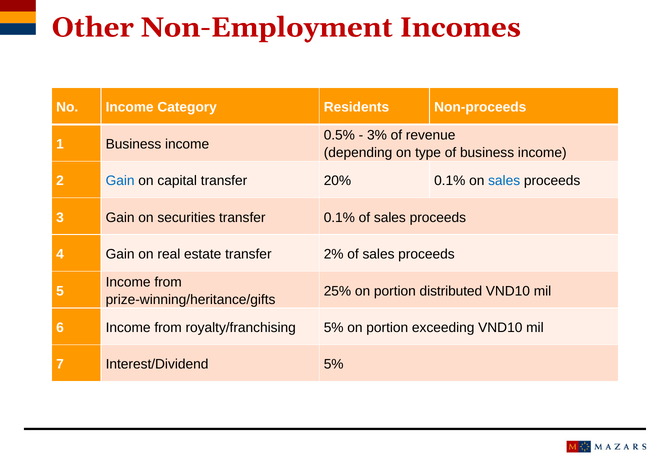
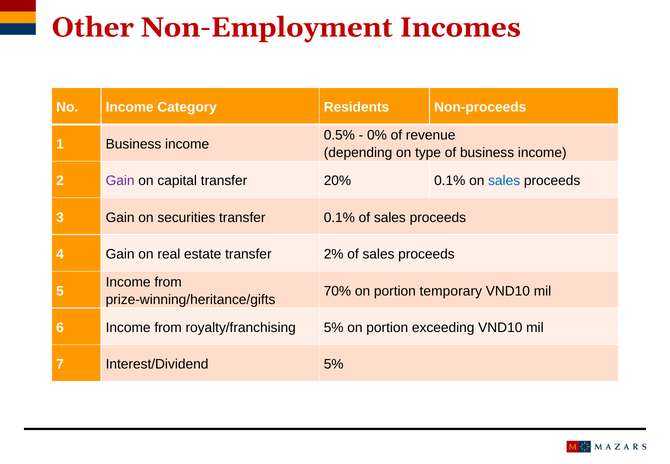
3%: 3% -> 0%
Gain at (120, 181) colour: blue -> purple
25%: 25% -> 70%
distributed: distributed -> temporary
